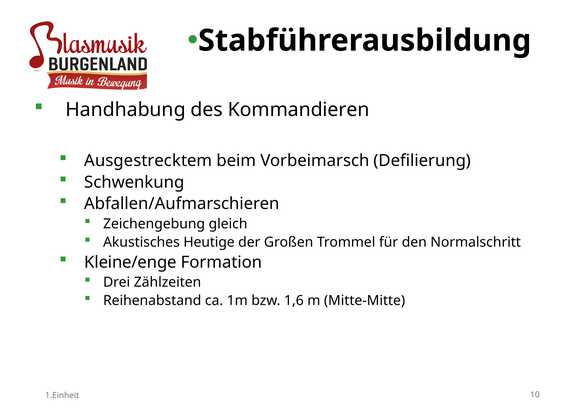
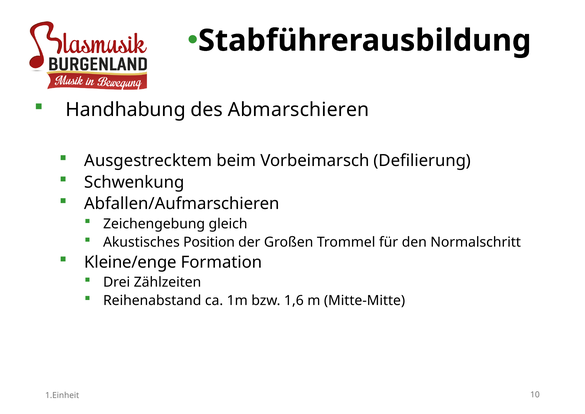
Kommandieren: Kommandieren -> Abmarschieren
Heutige: Heutige -> Position
